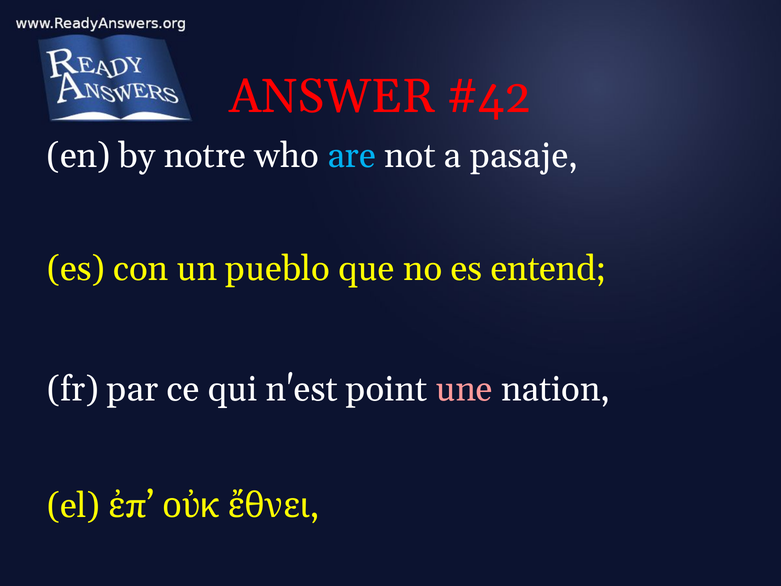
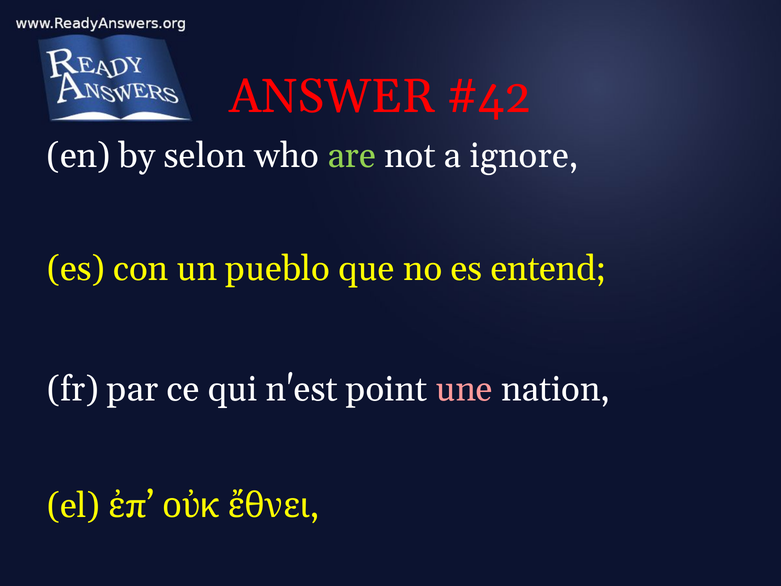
notre: notre -> selon
are colour: light blue -> light green
pasaje: pasaje -> ignore
